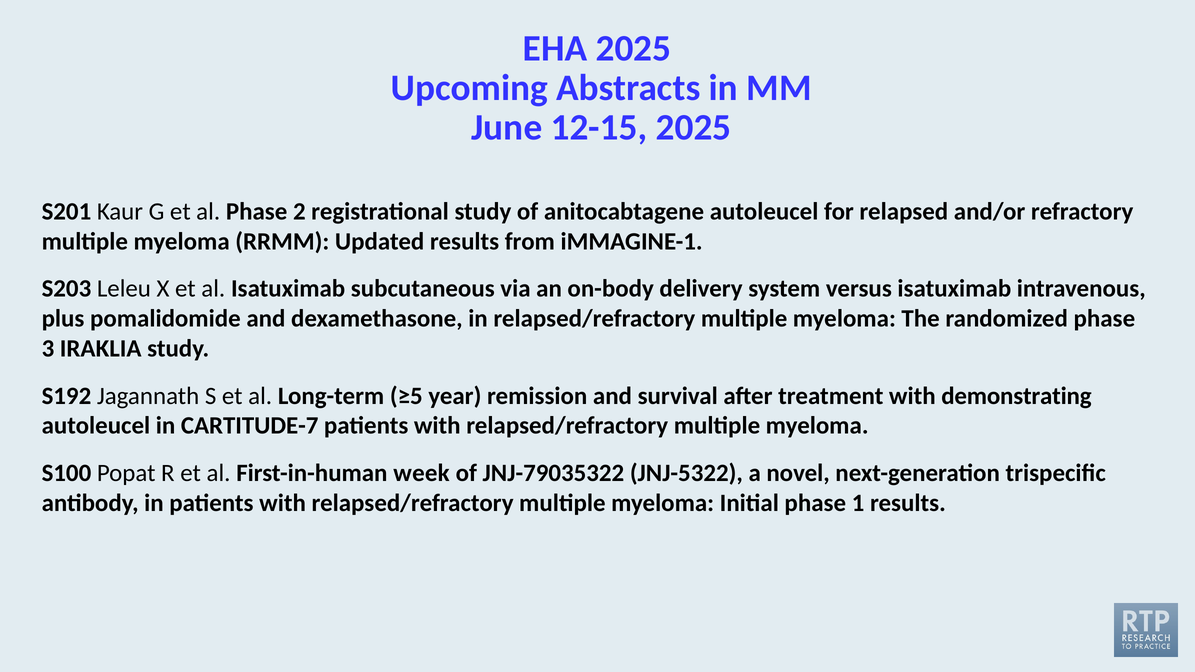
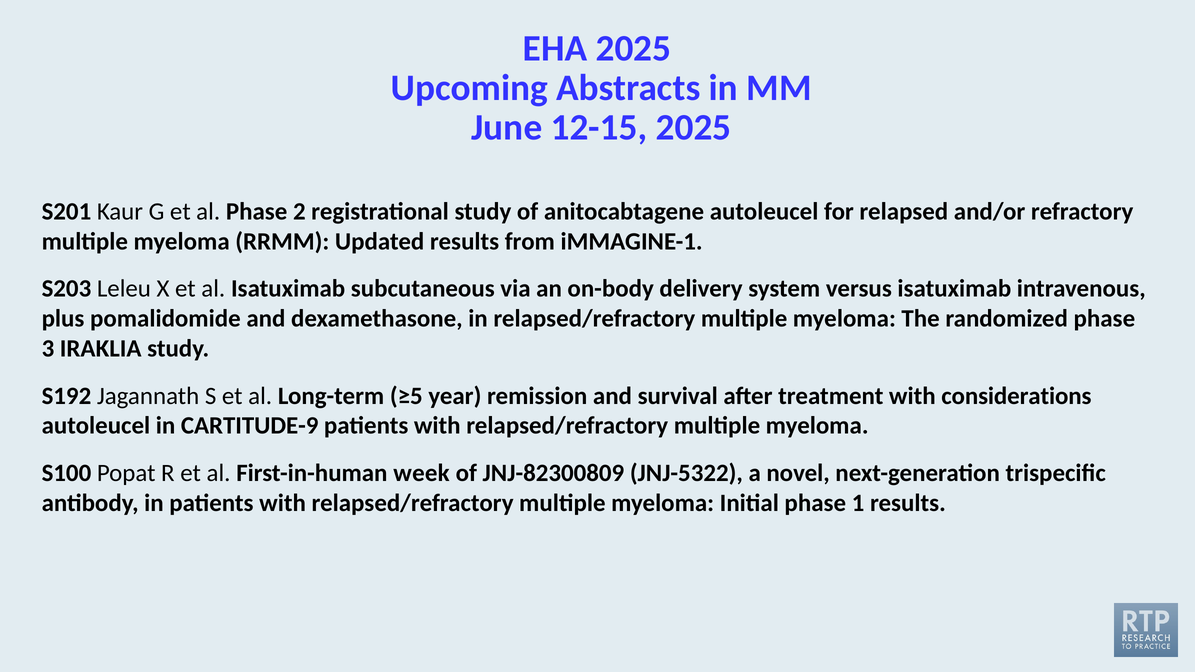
demonstrating: demonstrating -> considerations
CARTITUDE-7: CARTITUDE-7 -> CARTITUDE-9
JNJ-79035322: JNJ-79035322 -> JNJ-82300809
